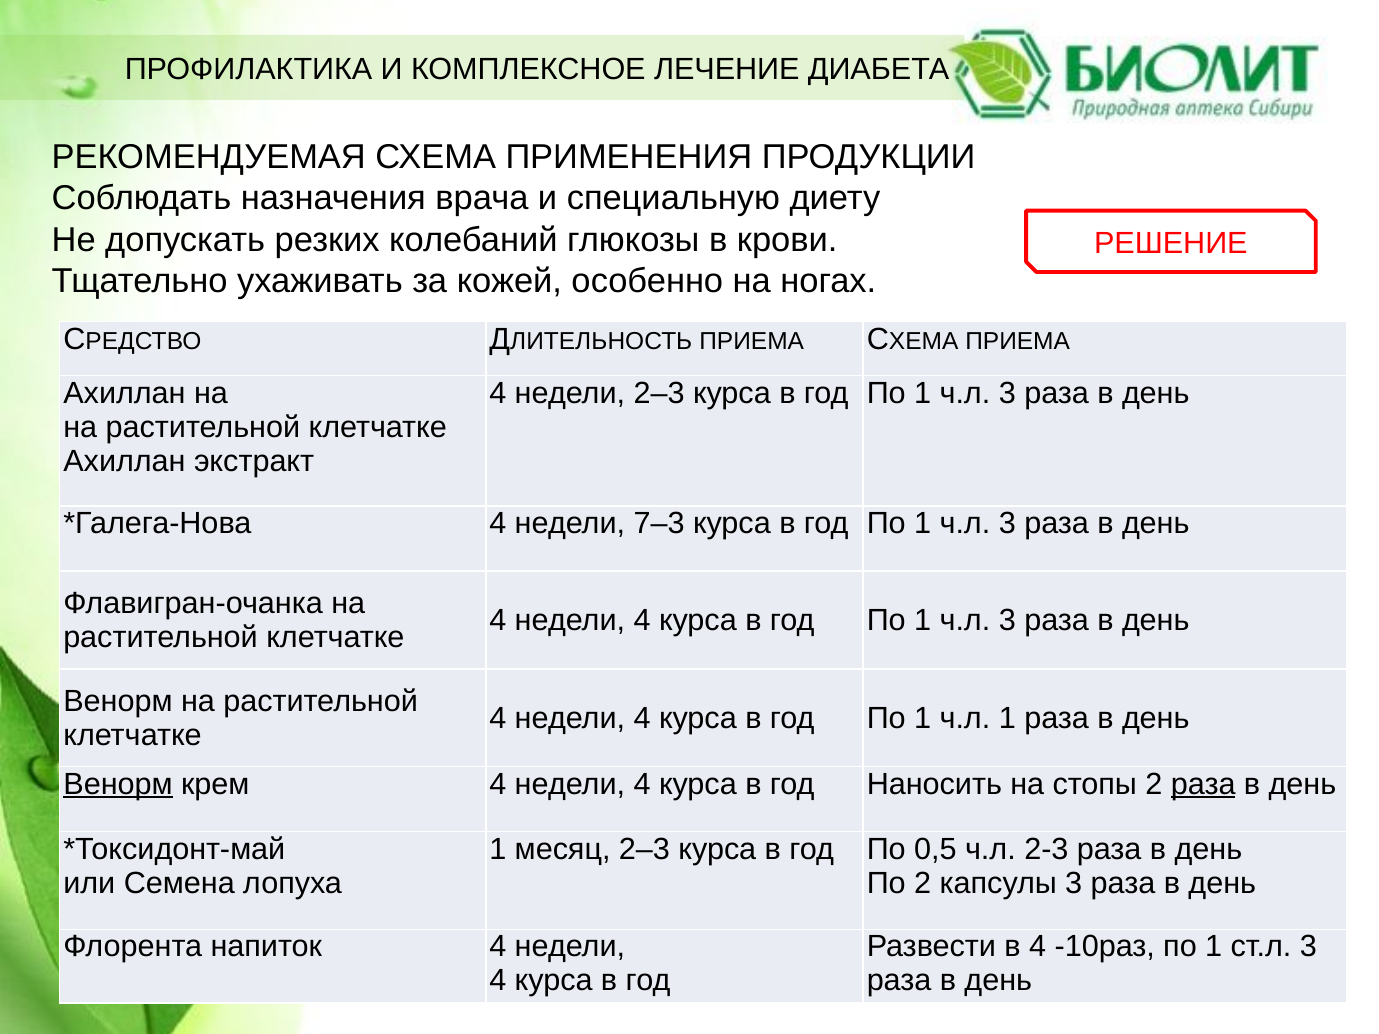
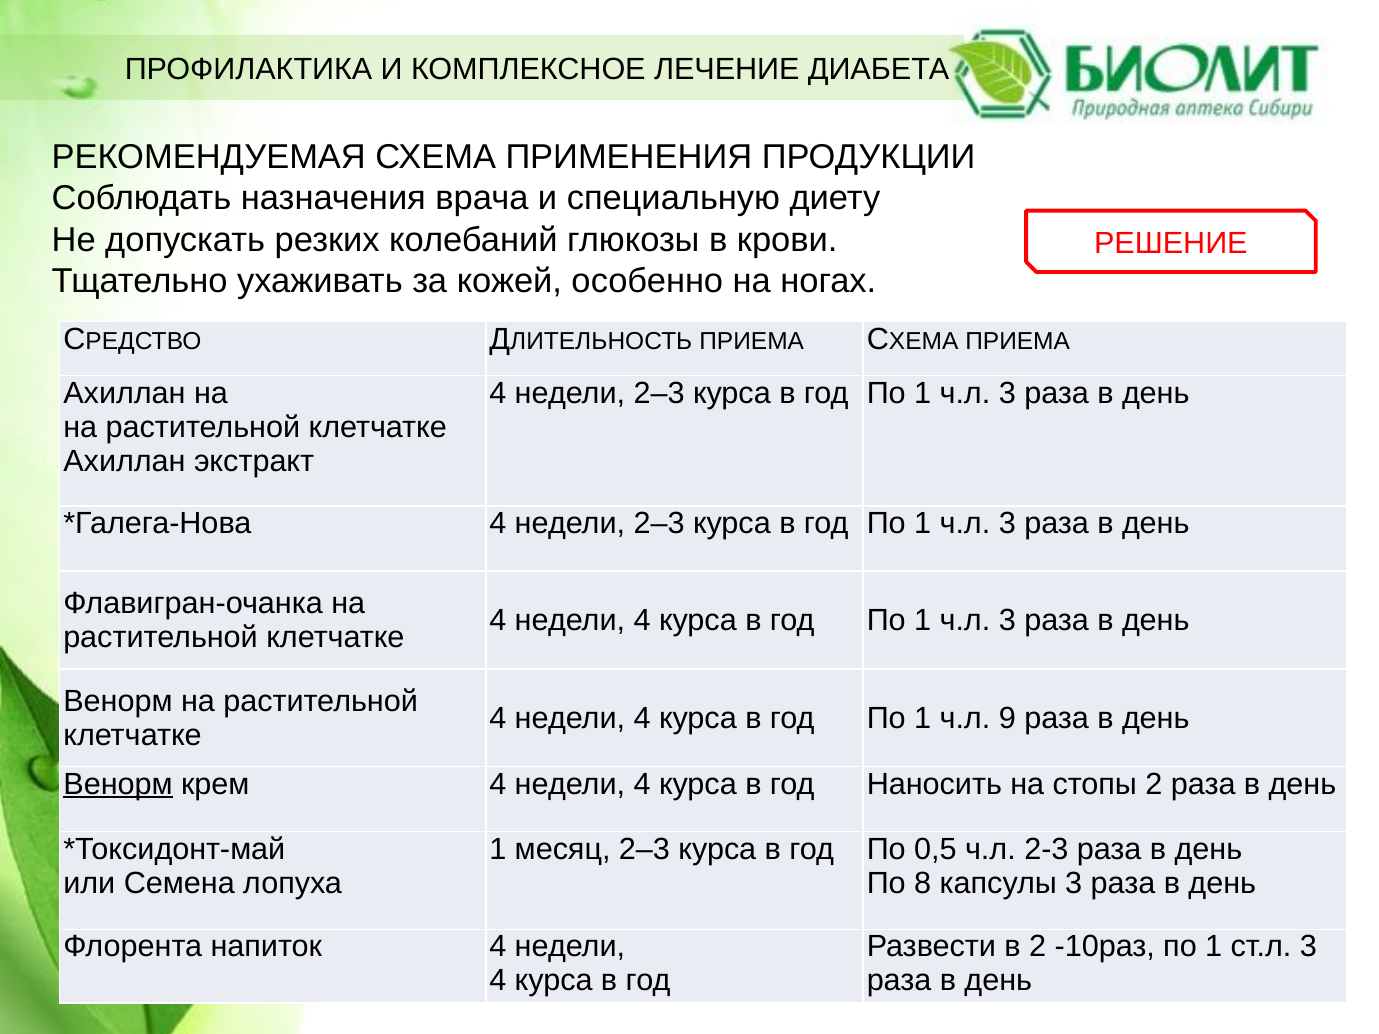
7–3 at (659, 523): 7–3 -> 2–3
ч.л 1: 1 -> 9
раза at (1203, 784) underline: present -> none
По 2: 2 -> 8
в 4: 4 -> 2
